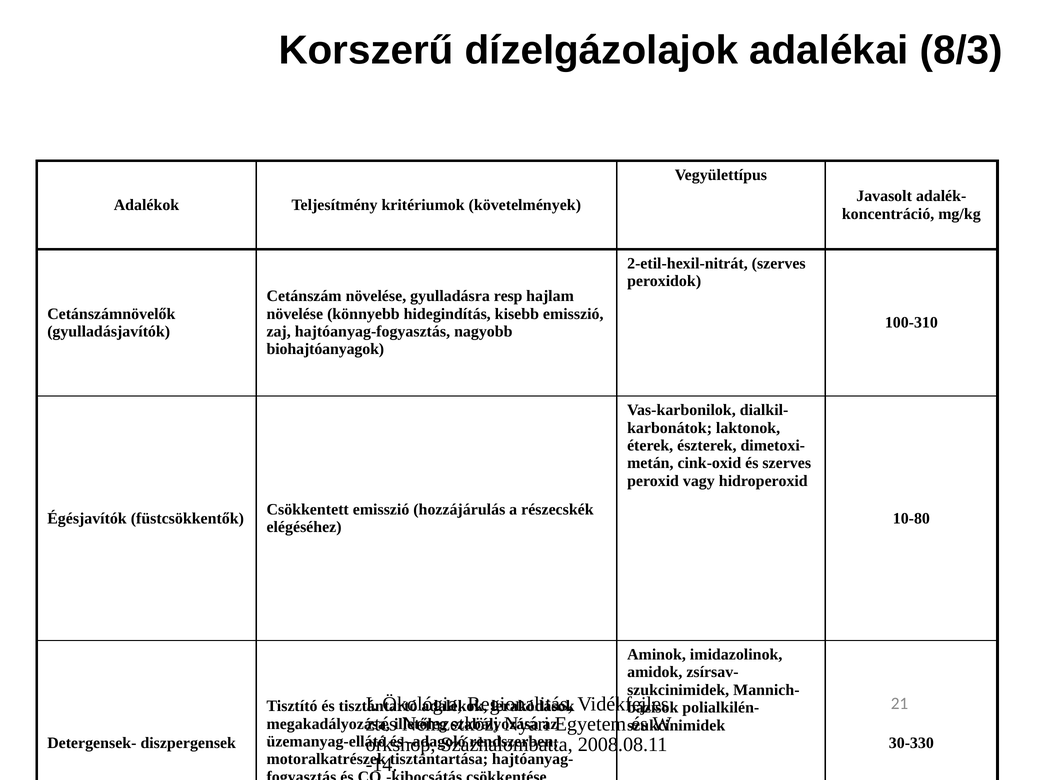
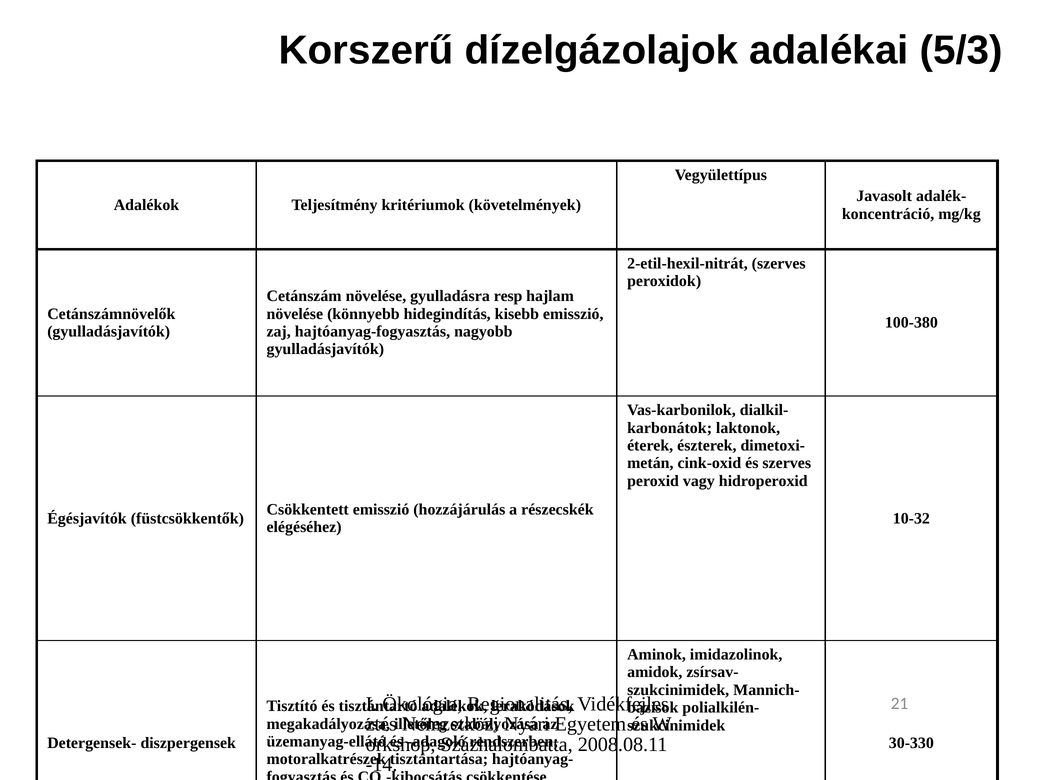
8/3: 8/3 -> 5/3
100-310: 100-310 -> 100-380
biohajtóanyagok at (325, 349): biohajtóanyagok -> gyulladásjavítók
10-80: 10-80 -> 10-32
